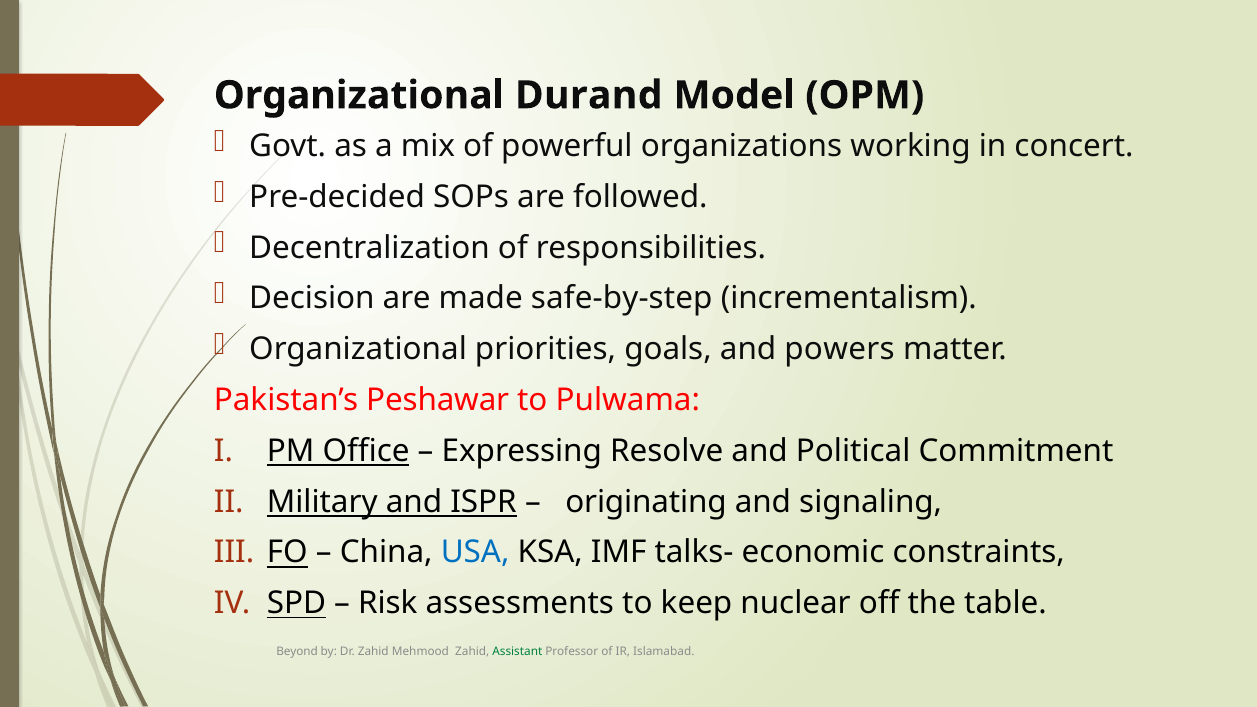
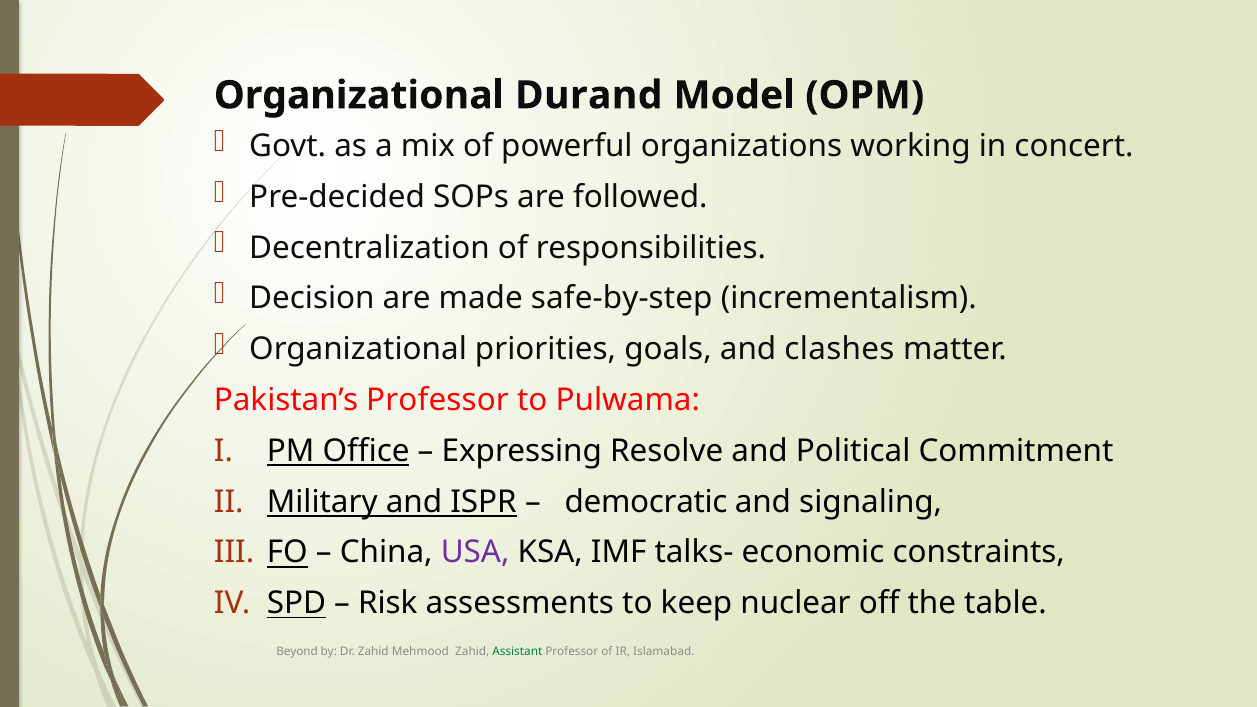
powers: powers -> clashes
Pakistan’s Peshawar: Peshawar -> Professor
originating: originating -> democratic
USA colour: blue -> purple
